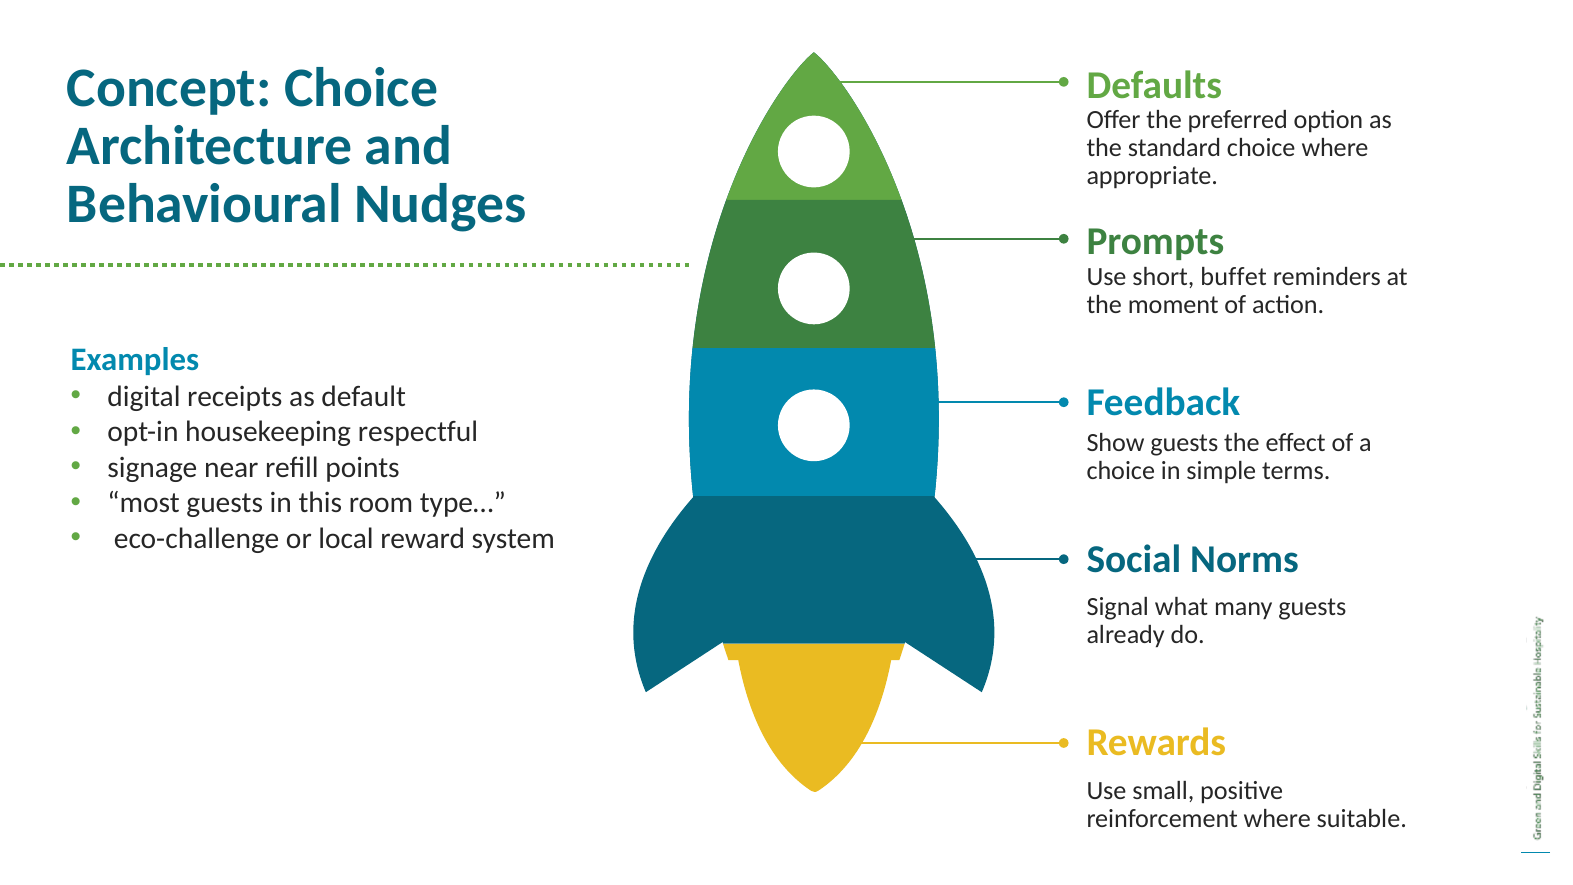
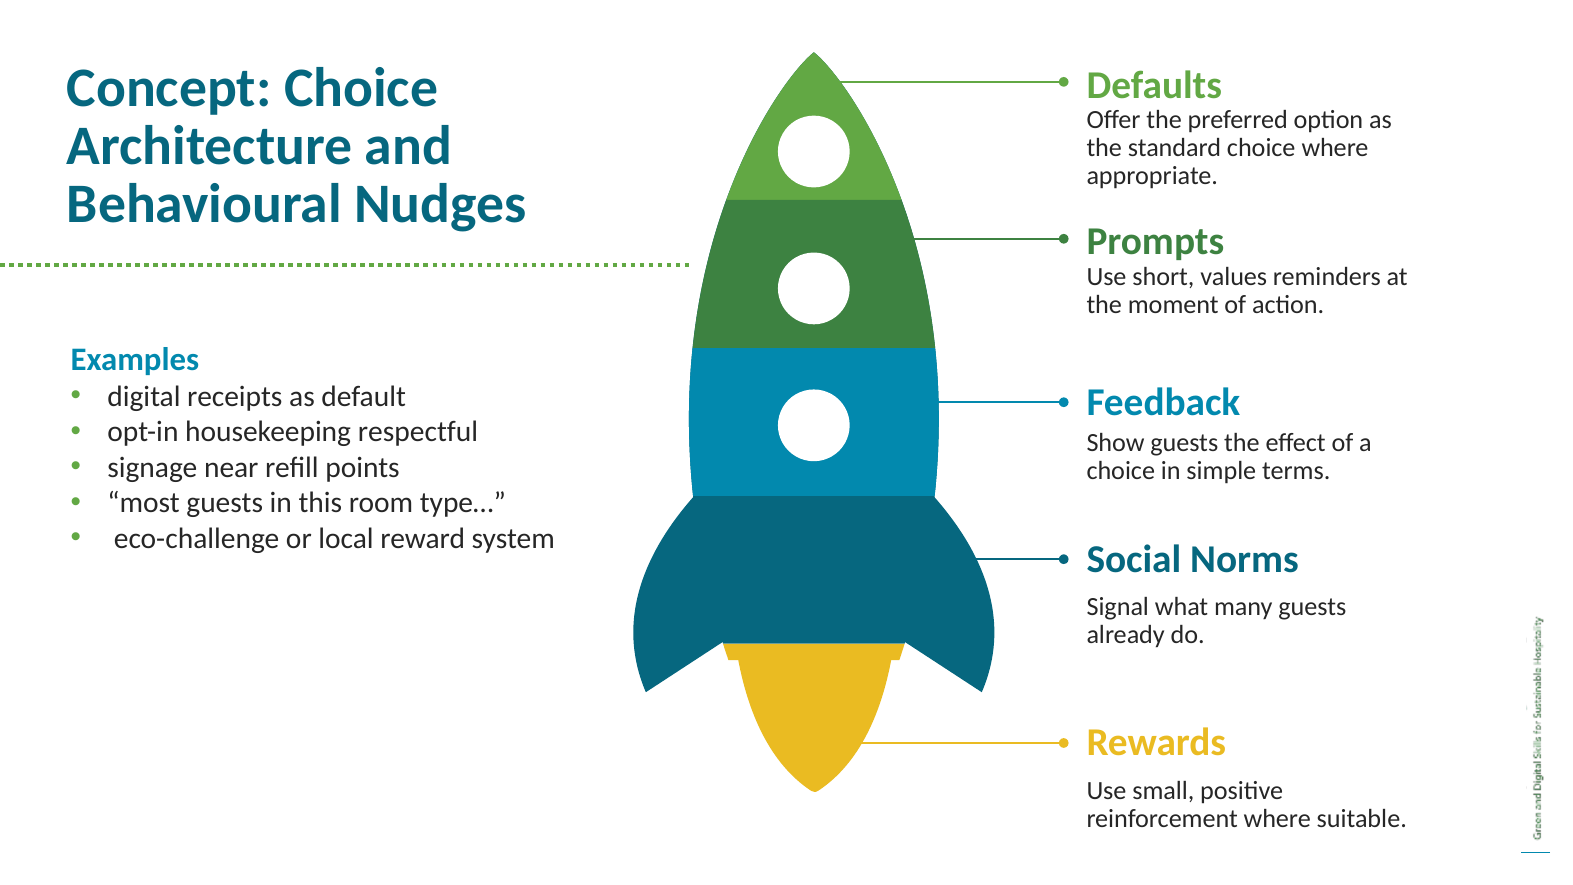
buffet: buffet -> values
